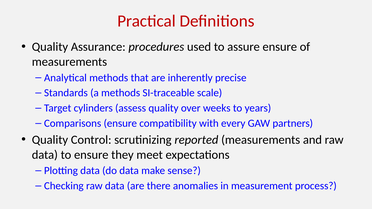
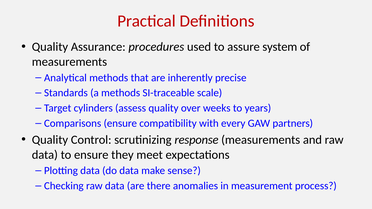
assure ensure: ensure -> system
reported: reported -> response
